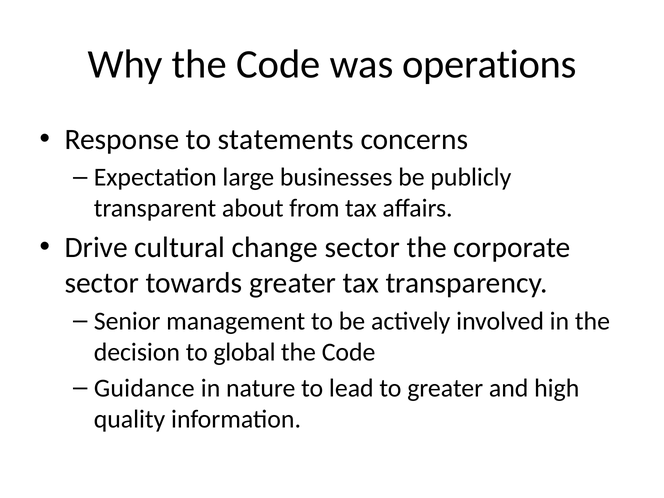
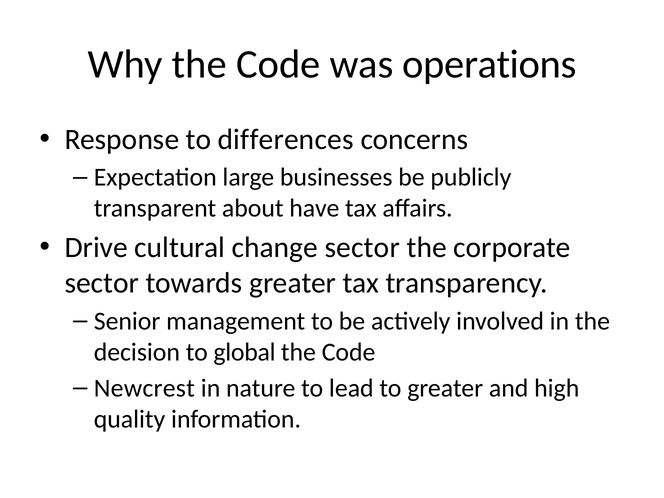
statements: statements -> differences
from: from -> have
Guidance: Guidance -> Newcrest
